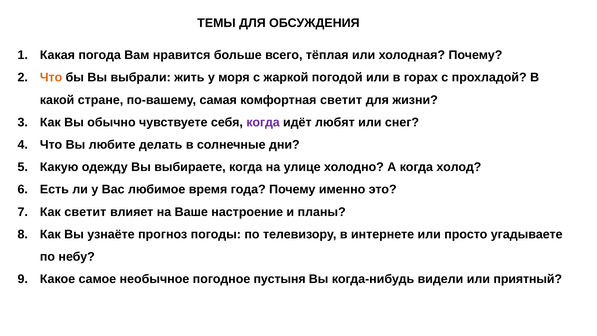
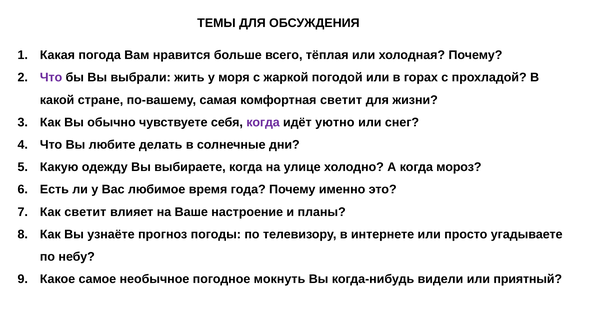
Что at (51, 77) colour: orange -> purple
любят: любят -> уютно
холод: холод -> мороз
пустыня: пустыня -> мокнуть
